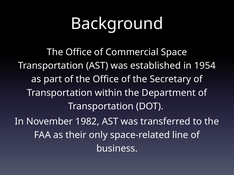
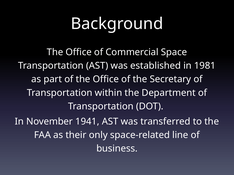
1954: 1954 -> 1981
1982: 1982 -> 1941
